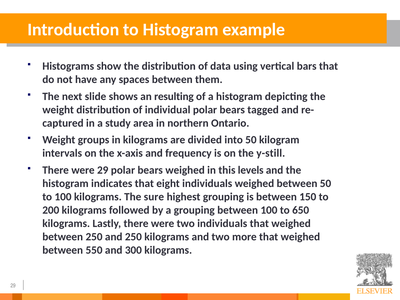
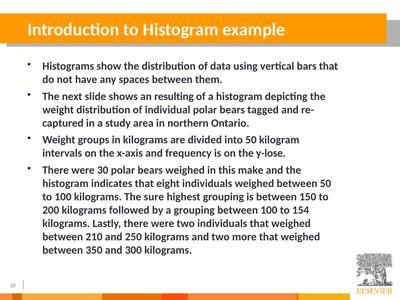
y-still: y-still -> y-lose
were 29: 29 -> 30
levels: levels -> make
650: 650 -> 154
between 250: 250 -> 210
550: 550 -> 350
